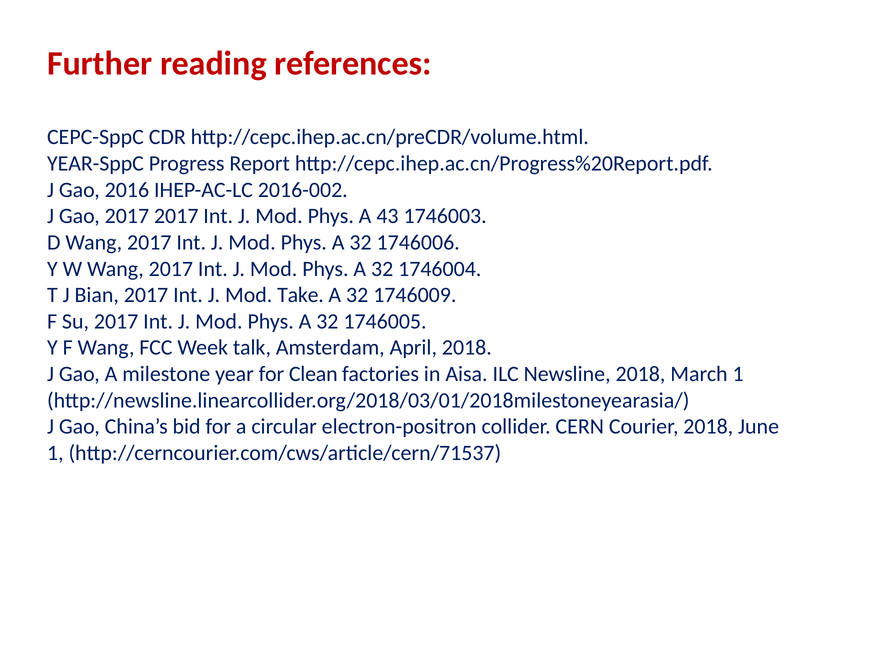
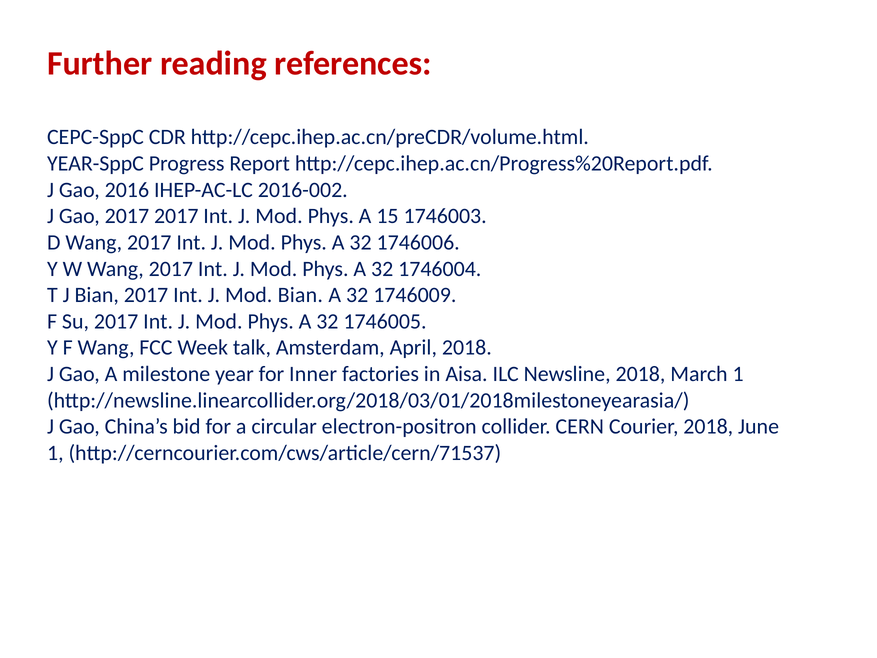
43: 43 -> 15
Mod Take: Take -> Bian
Clean: Clean -> Inner
